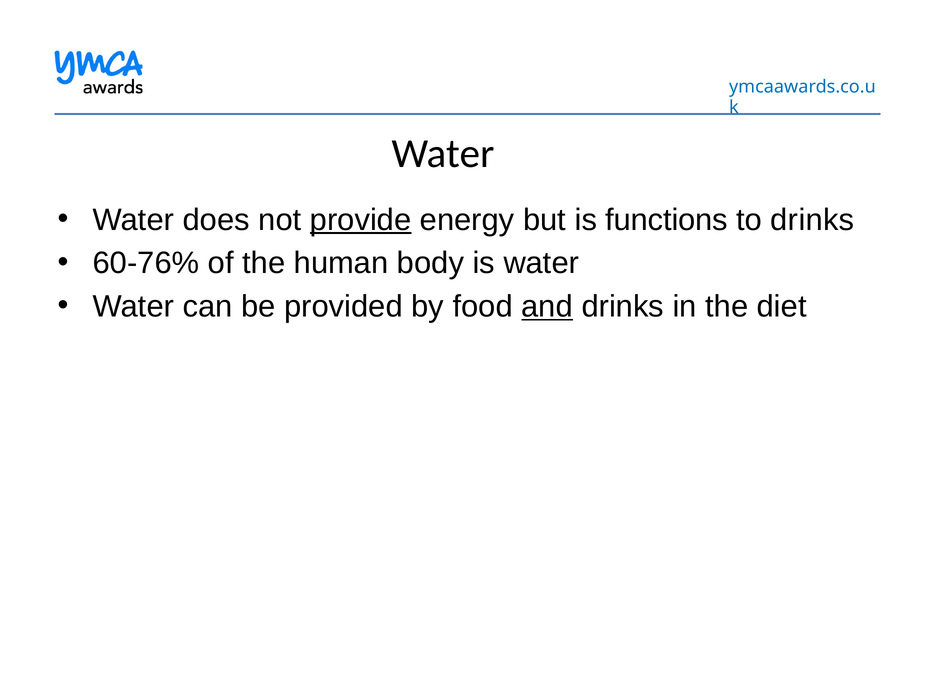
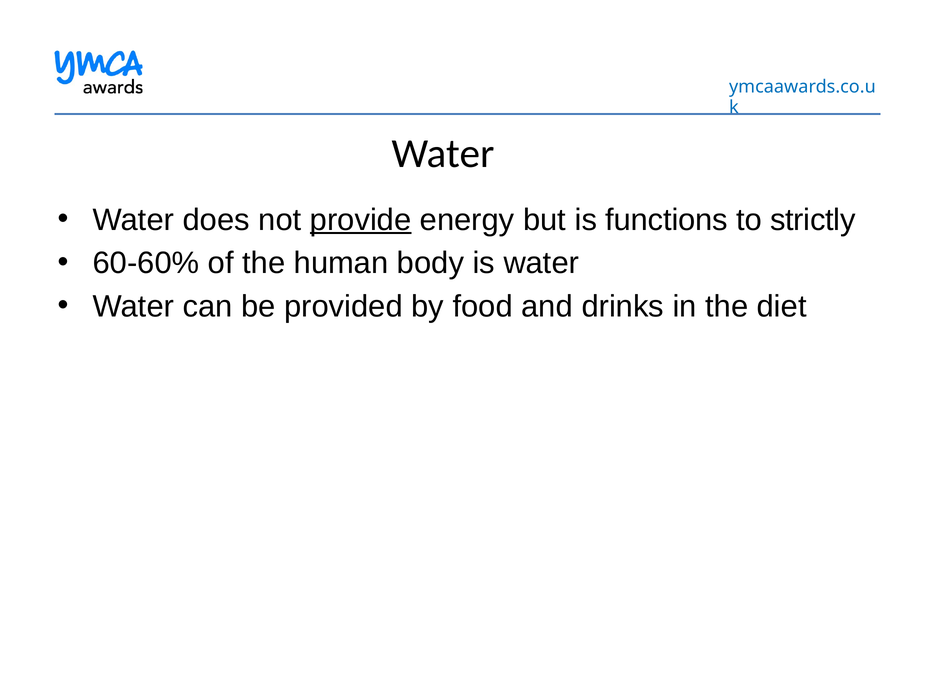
to drinks: drinks -> strictly
60-76%: 60-76% -> 60-60%
and underline: present -> none
